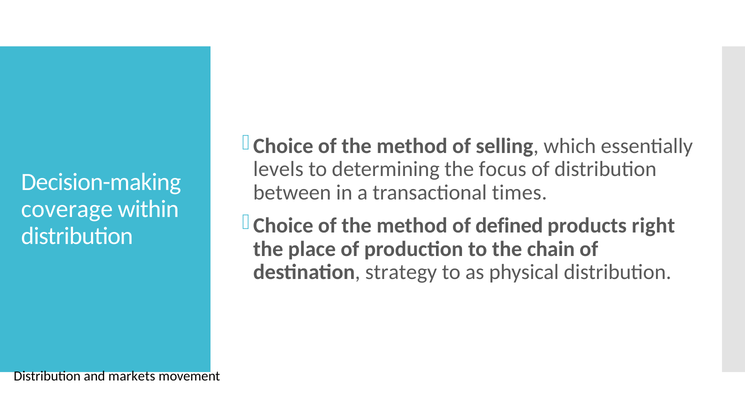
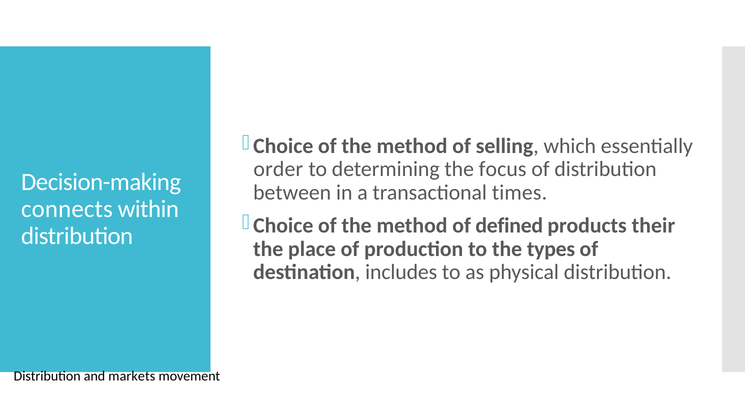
levels: levels -> order
coverage: coverage -> connects
right: right -> their
chain: chain -> types
strategy: strategy -> includes
